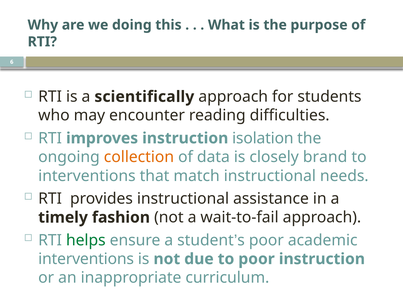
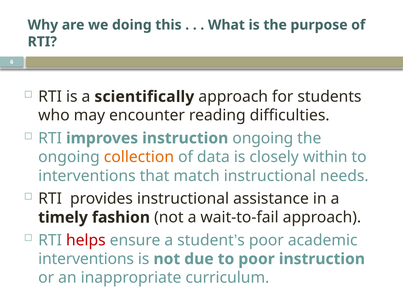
instruction isolation: isolation -> ongoing
brand: brand -> within
helps colour: green -> red
